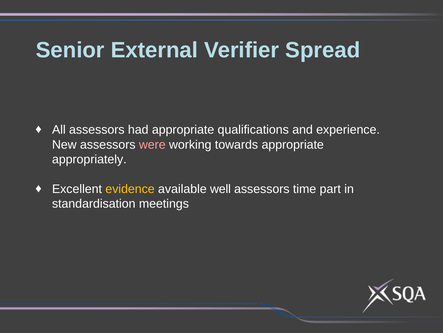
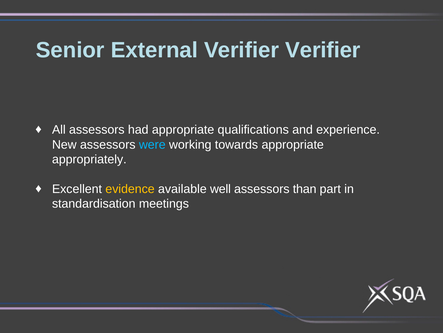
Verifier Spread: Spread -> Verifier
were colour: pink -> light blue
time: time -> than
